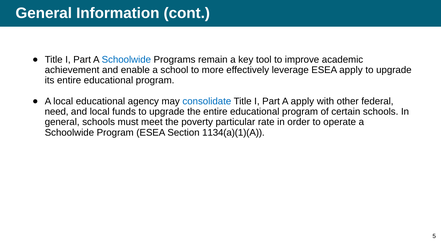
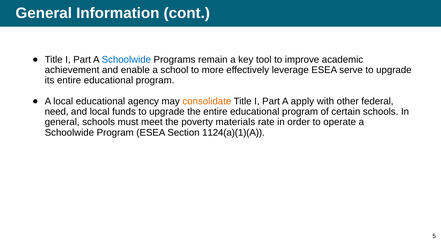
ESEA apply: apply -> serve
consolidate colour: blue -> orange
particular: particular -> materials
1134(a)(1)(A: 1134(a)(1)(A -> 1124(a)(1)(A
